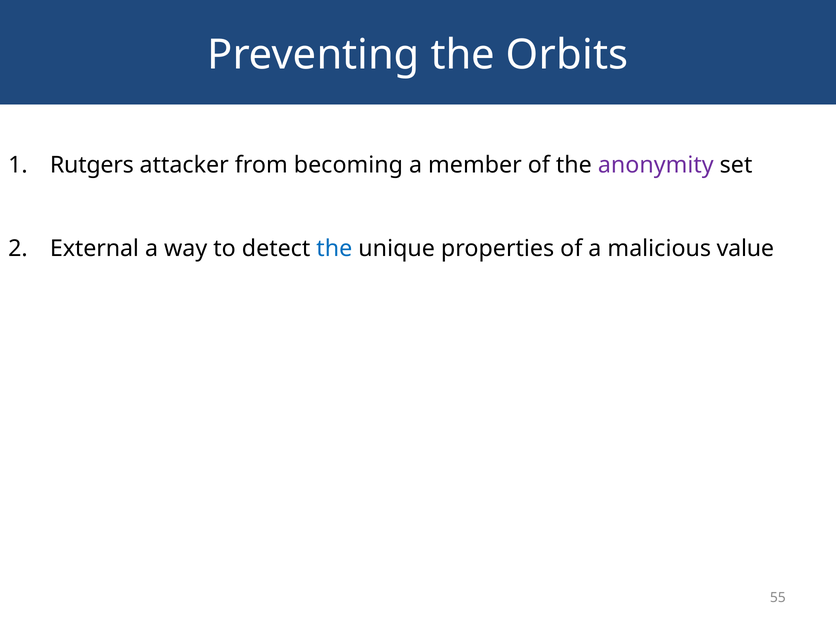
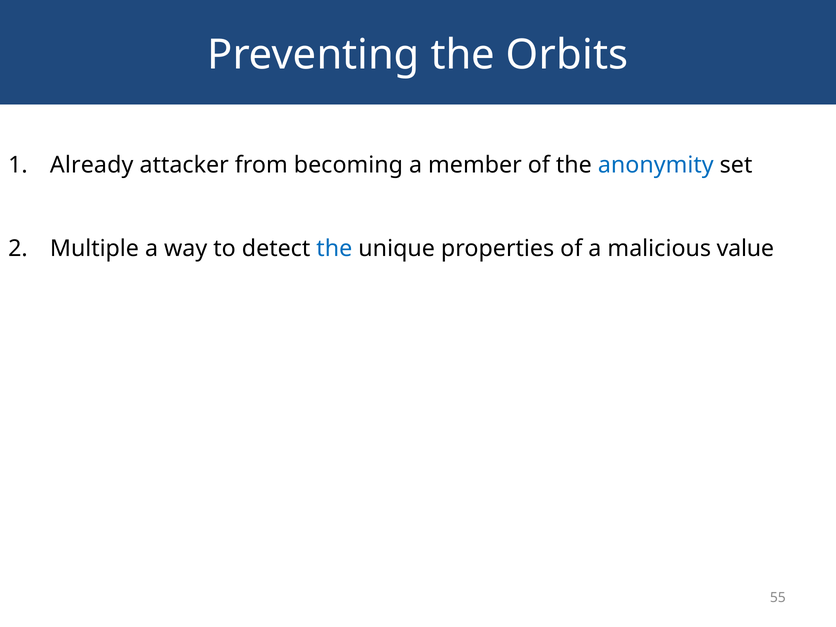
Rutgers: Rutgers -> Already
anonymity colour: purple -> blue
External: External -> Multiple
